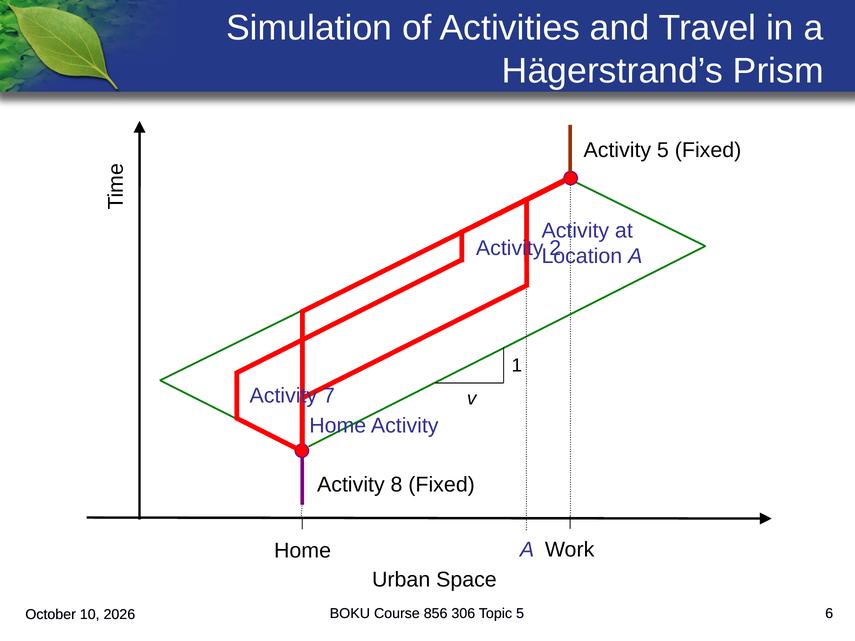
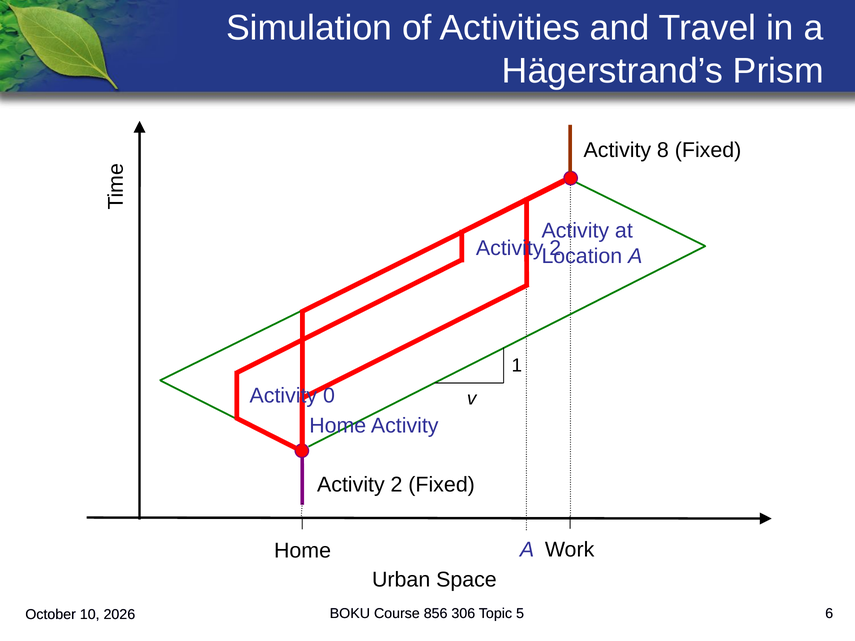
Activity 5: 5 -> 8
7: 7 -> 0
8 at (396, 485): 8 -> 2
